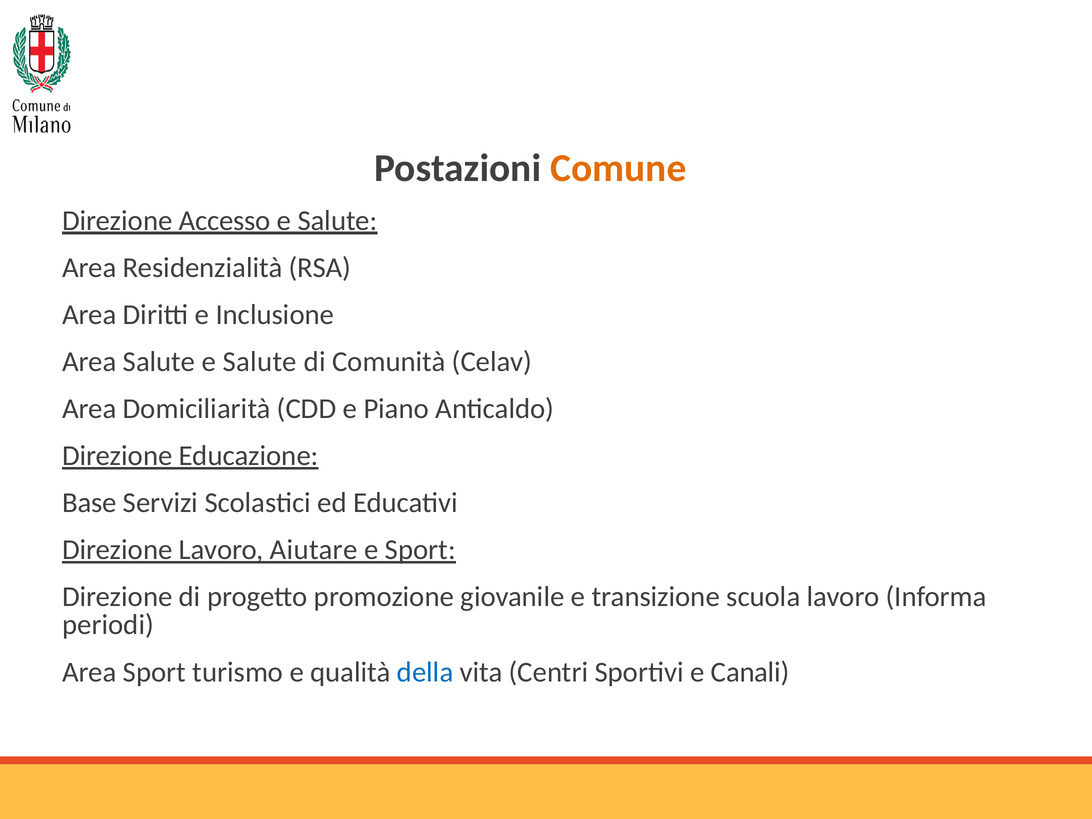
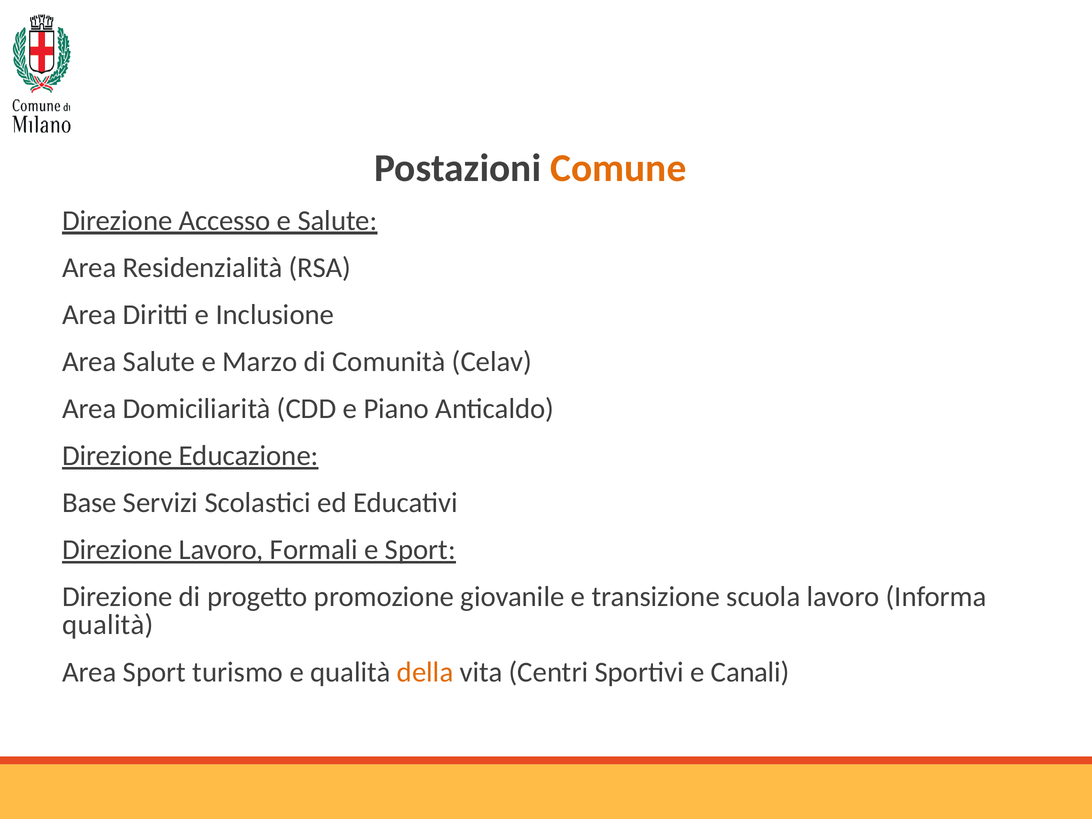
Salute e Salute: Salute -> Marzo
Aiutare: Aiutare -> Formali
periodi at (108, 625): periodi -> qualità
della colour: blue -> orange
